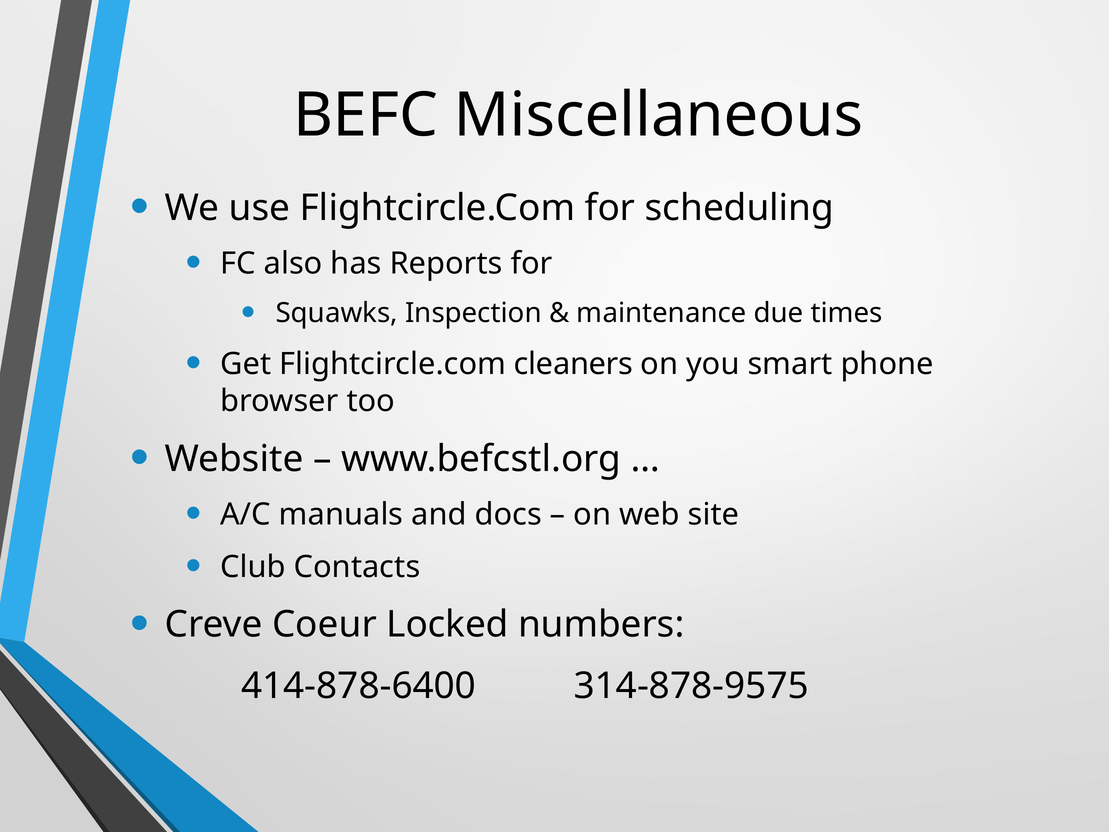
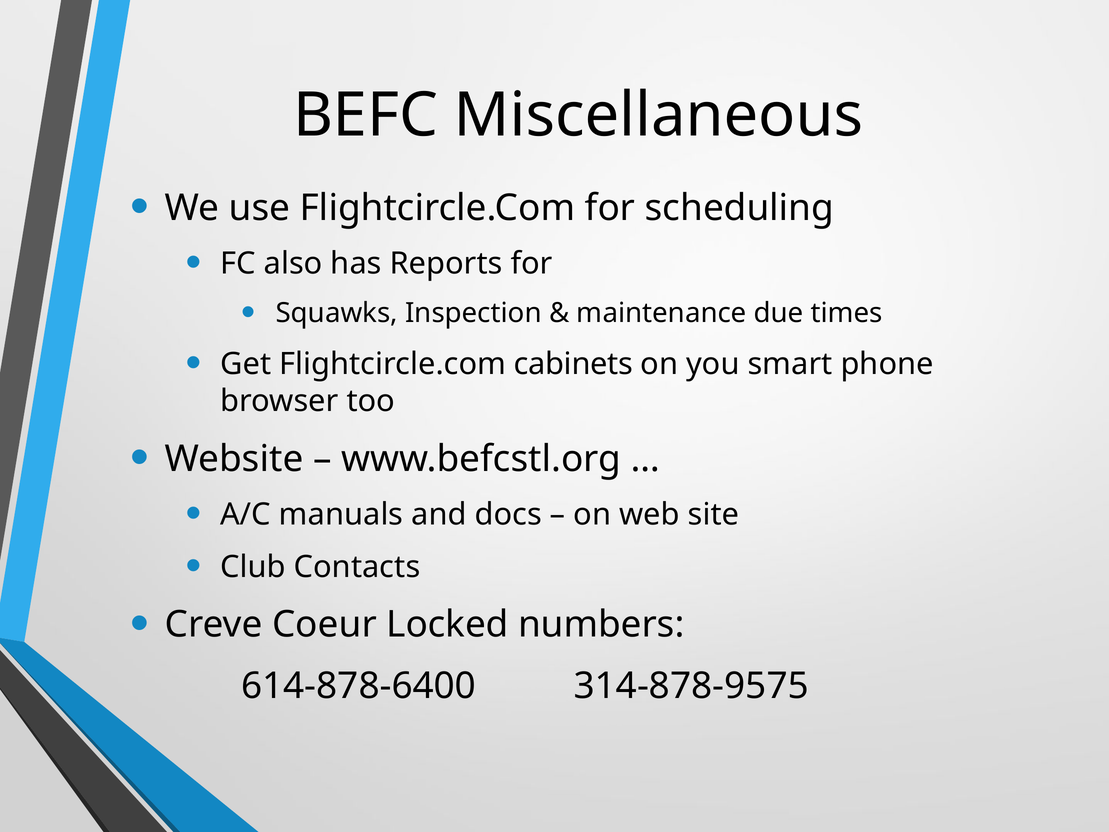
cleaners: cleaners -> cabinets
414-878-6400: 414-878-6400 -> 614-878-6400
